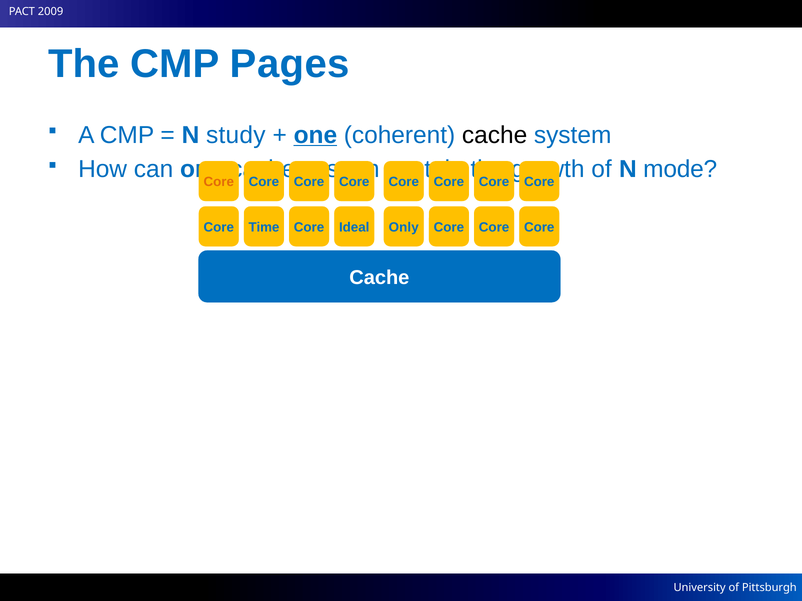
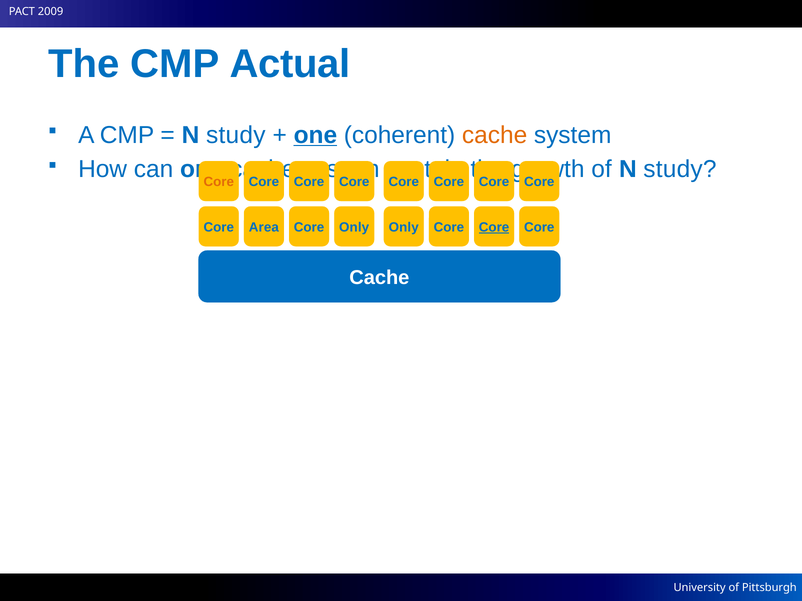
Pages: Pages -> Actual
cache at (495, 135) colour: black -> orange
of N mode: mode -> study
Time: Time -> Area
Ideal at (354, 227): Ideal -> Only
Core at (494, 227) underline: none -> present
